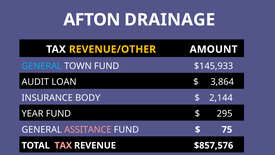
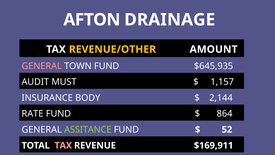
GENERAL at (42, 66) colour: light blue -> pink
$145,933: $145,933 -> $645,935
LOAN: LOAN -> MUST
3,864: 3,864 -> 1,157
YEAR: YEAR -> RATE
295: 295 -> 864
ASSITANCE colour: pink -> light green
75: 75 -> 52
$857,576: $857,576 -> $169,911
